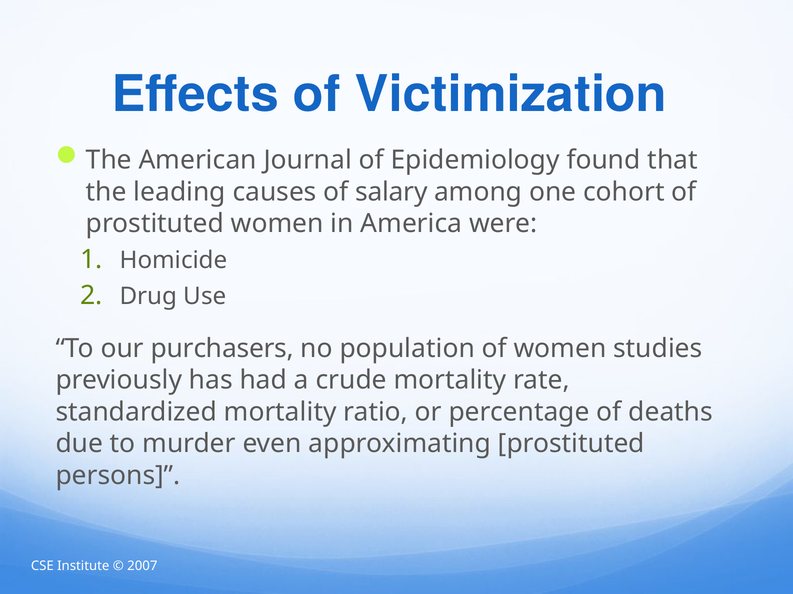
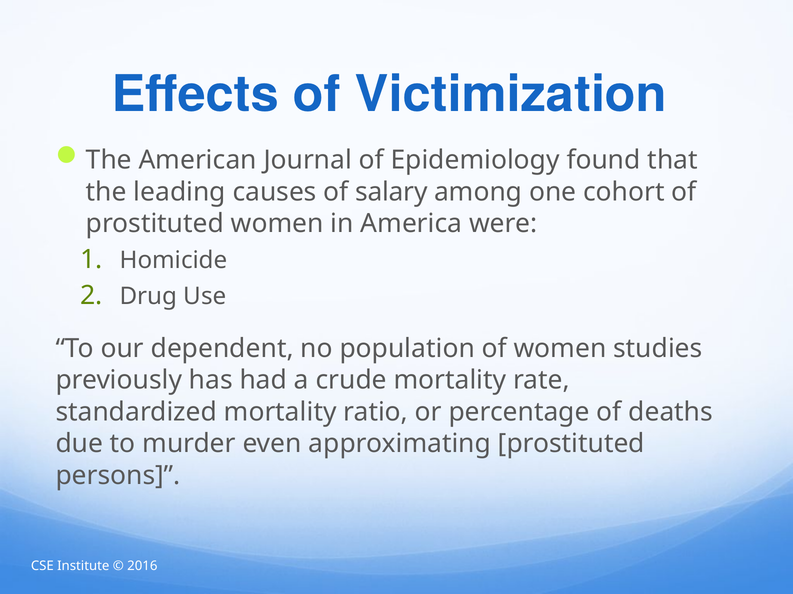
purchasers: purchasers -> dependent
2007: 2007 -> 2016
